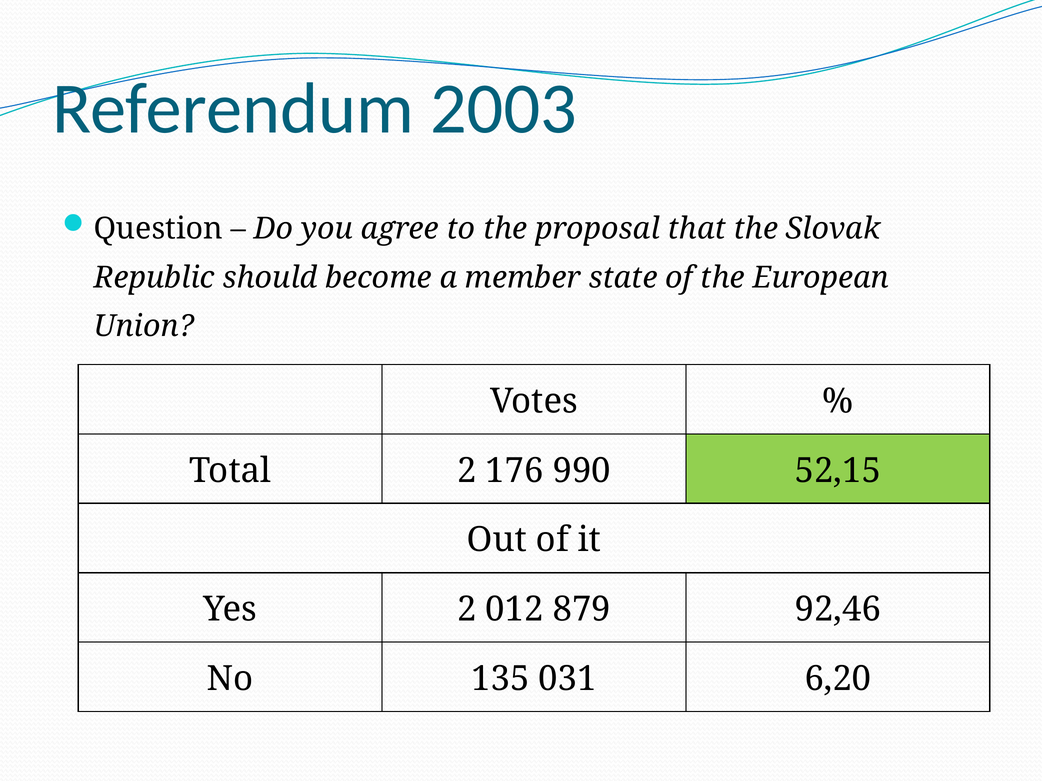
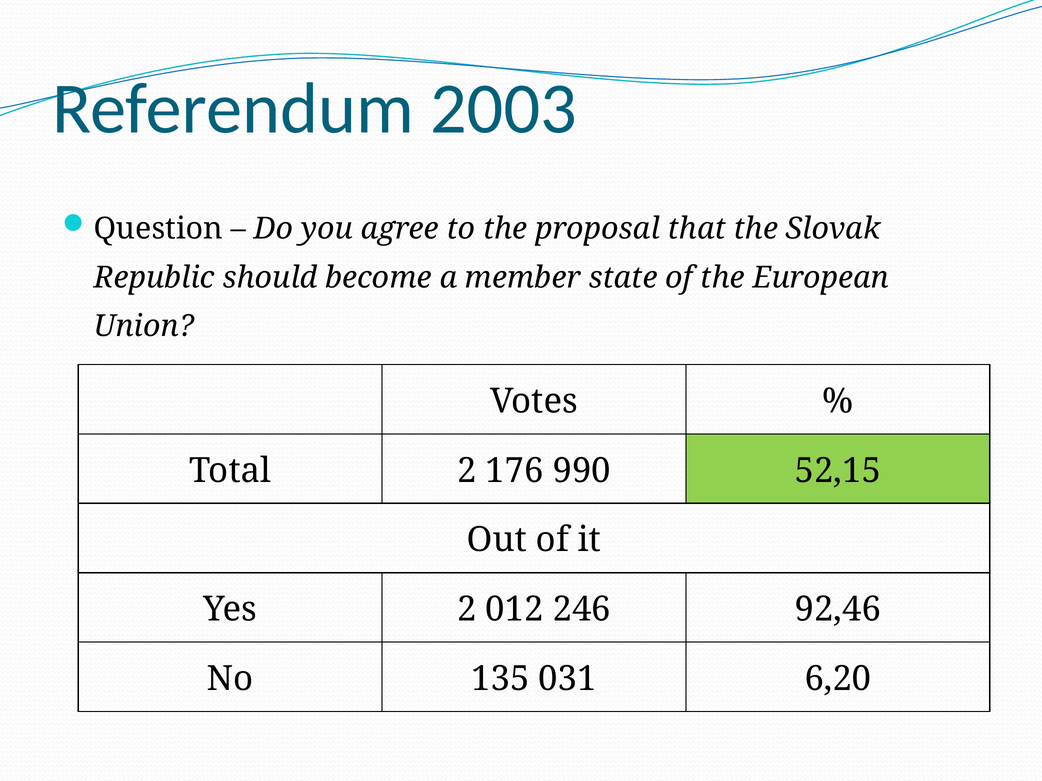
879: 879 -> 246
